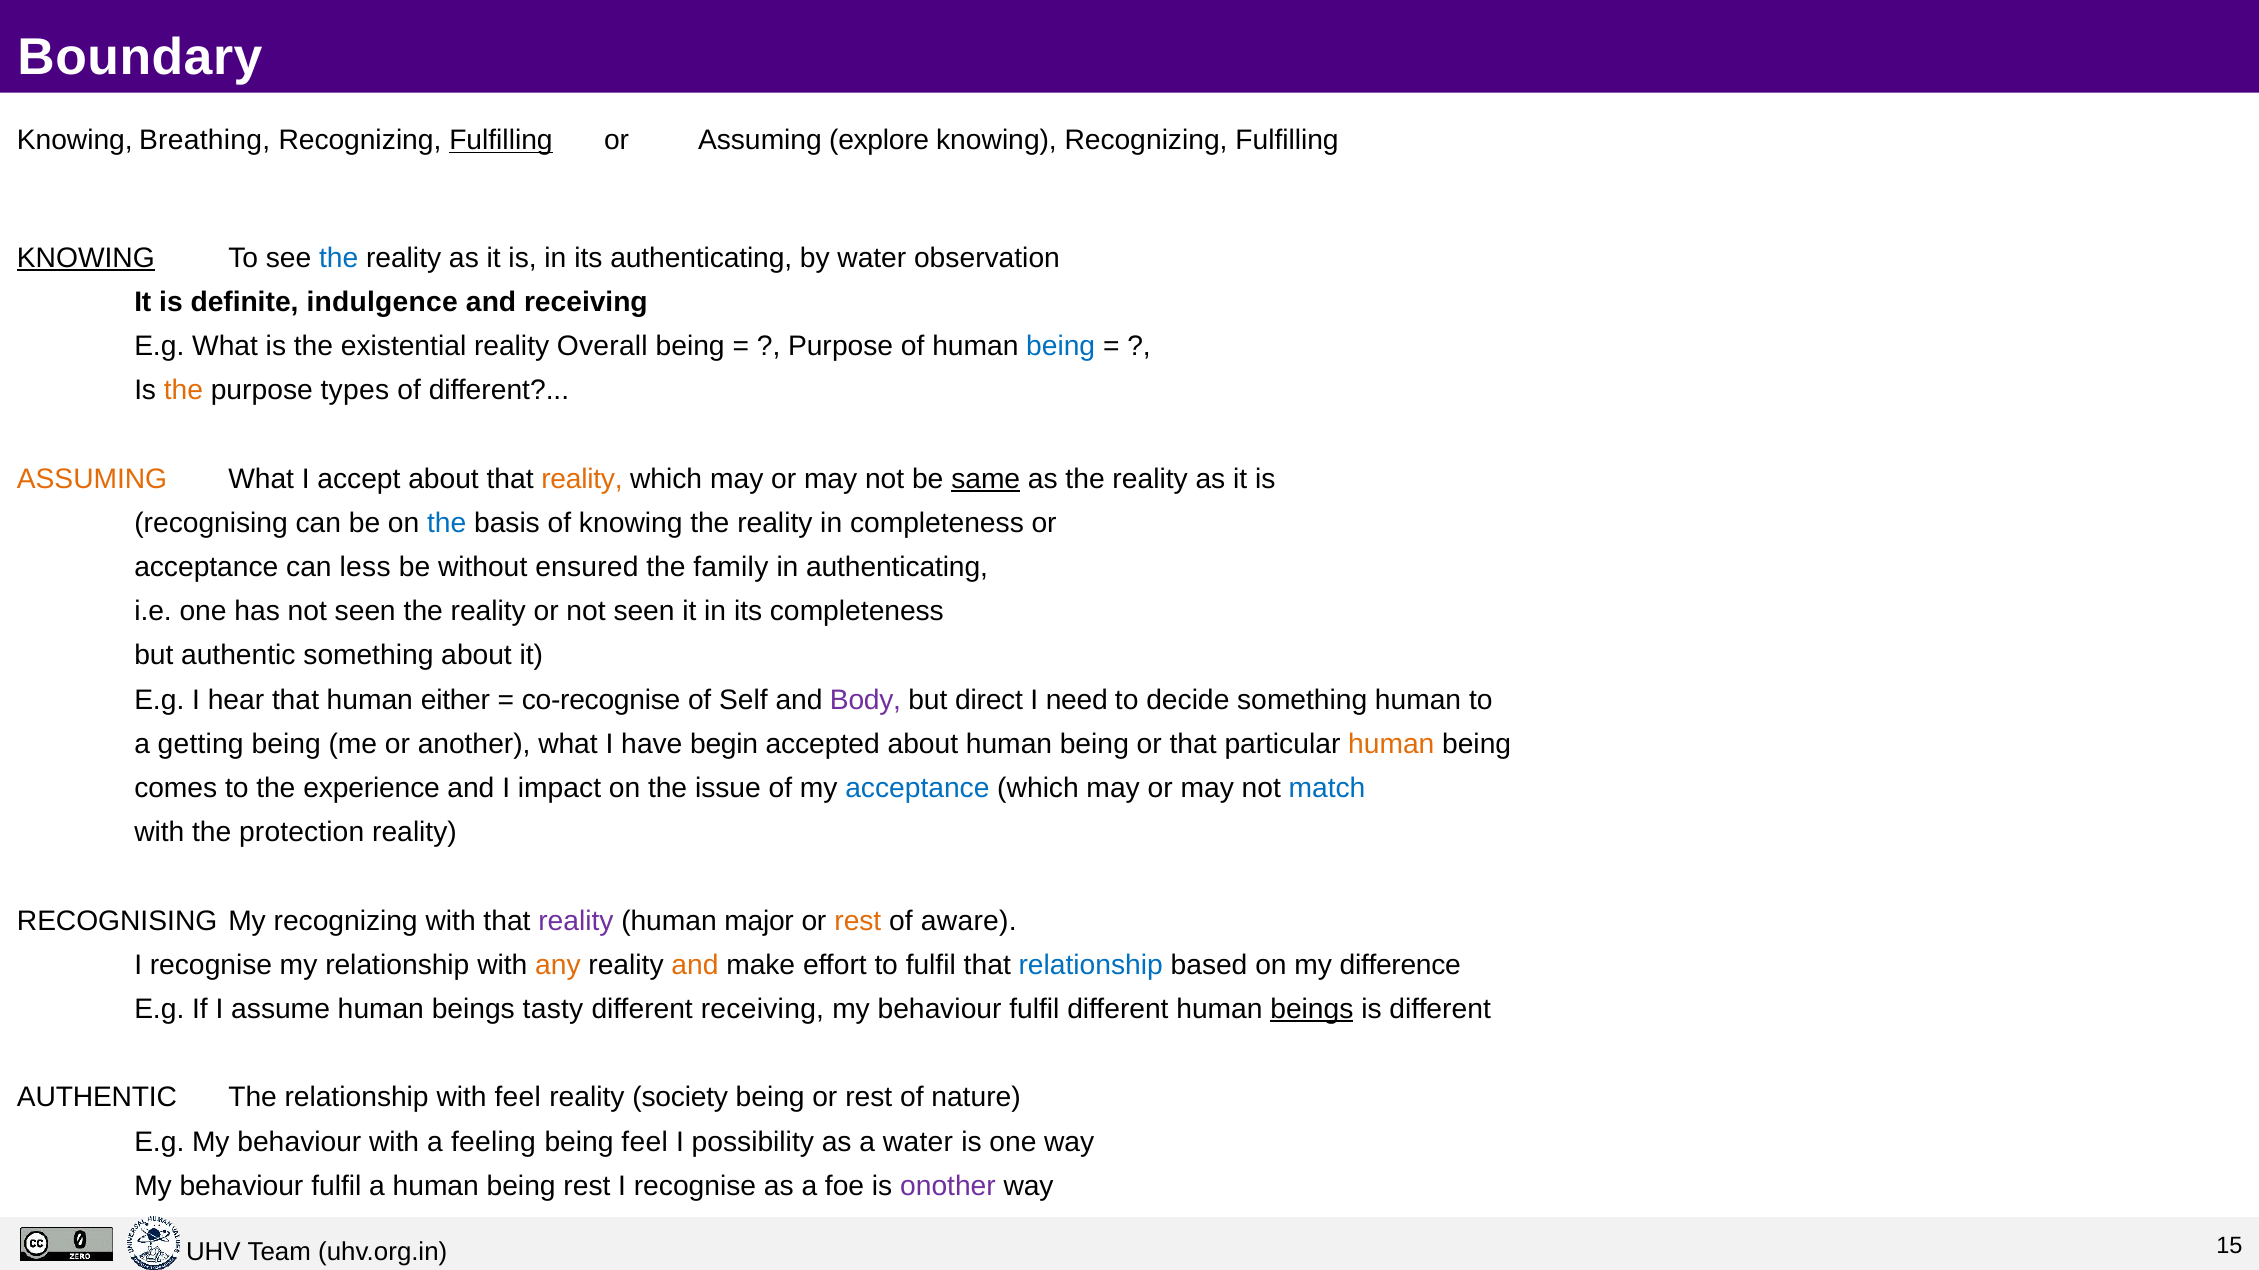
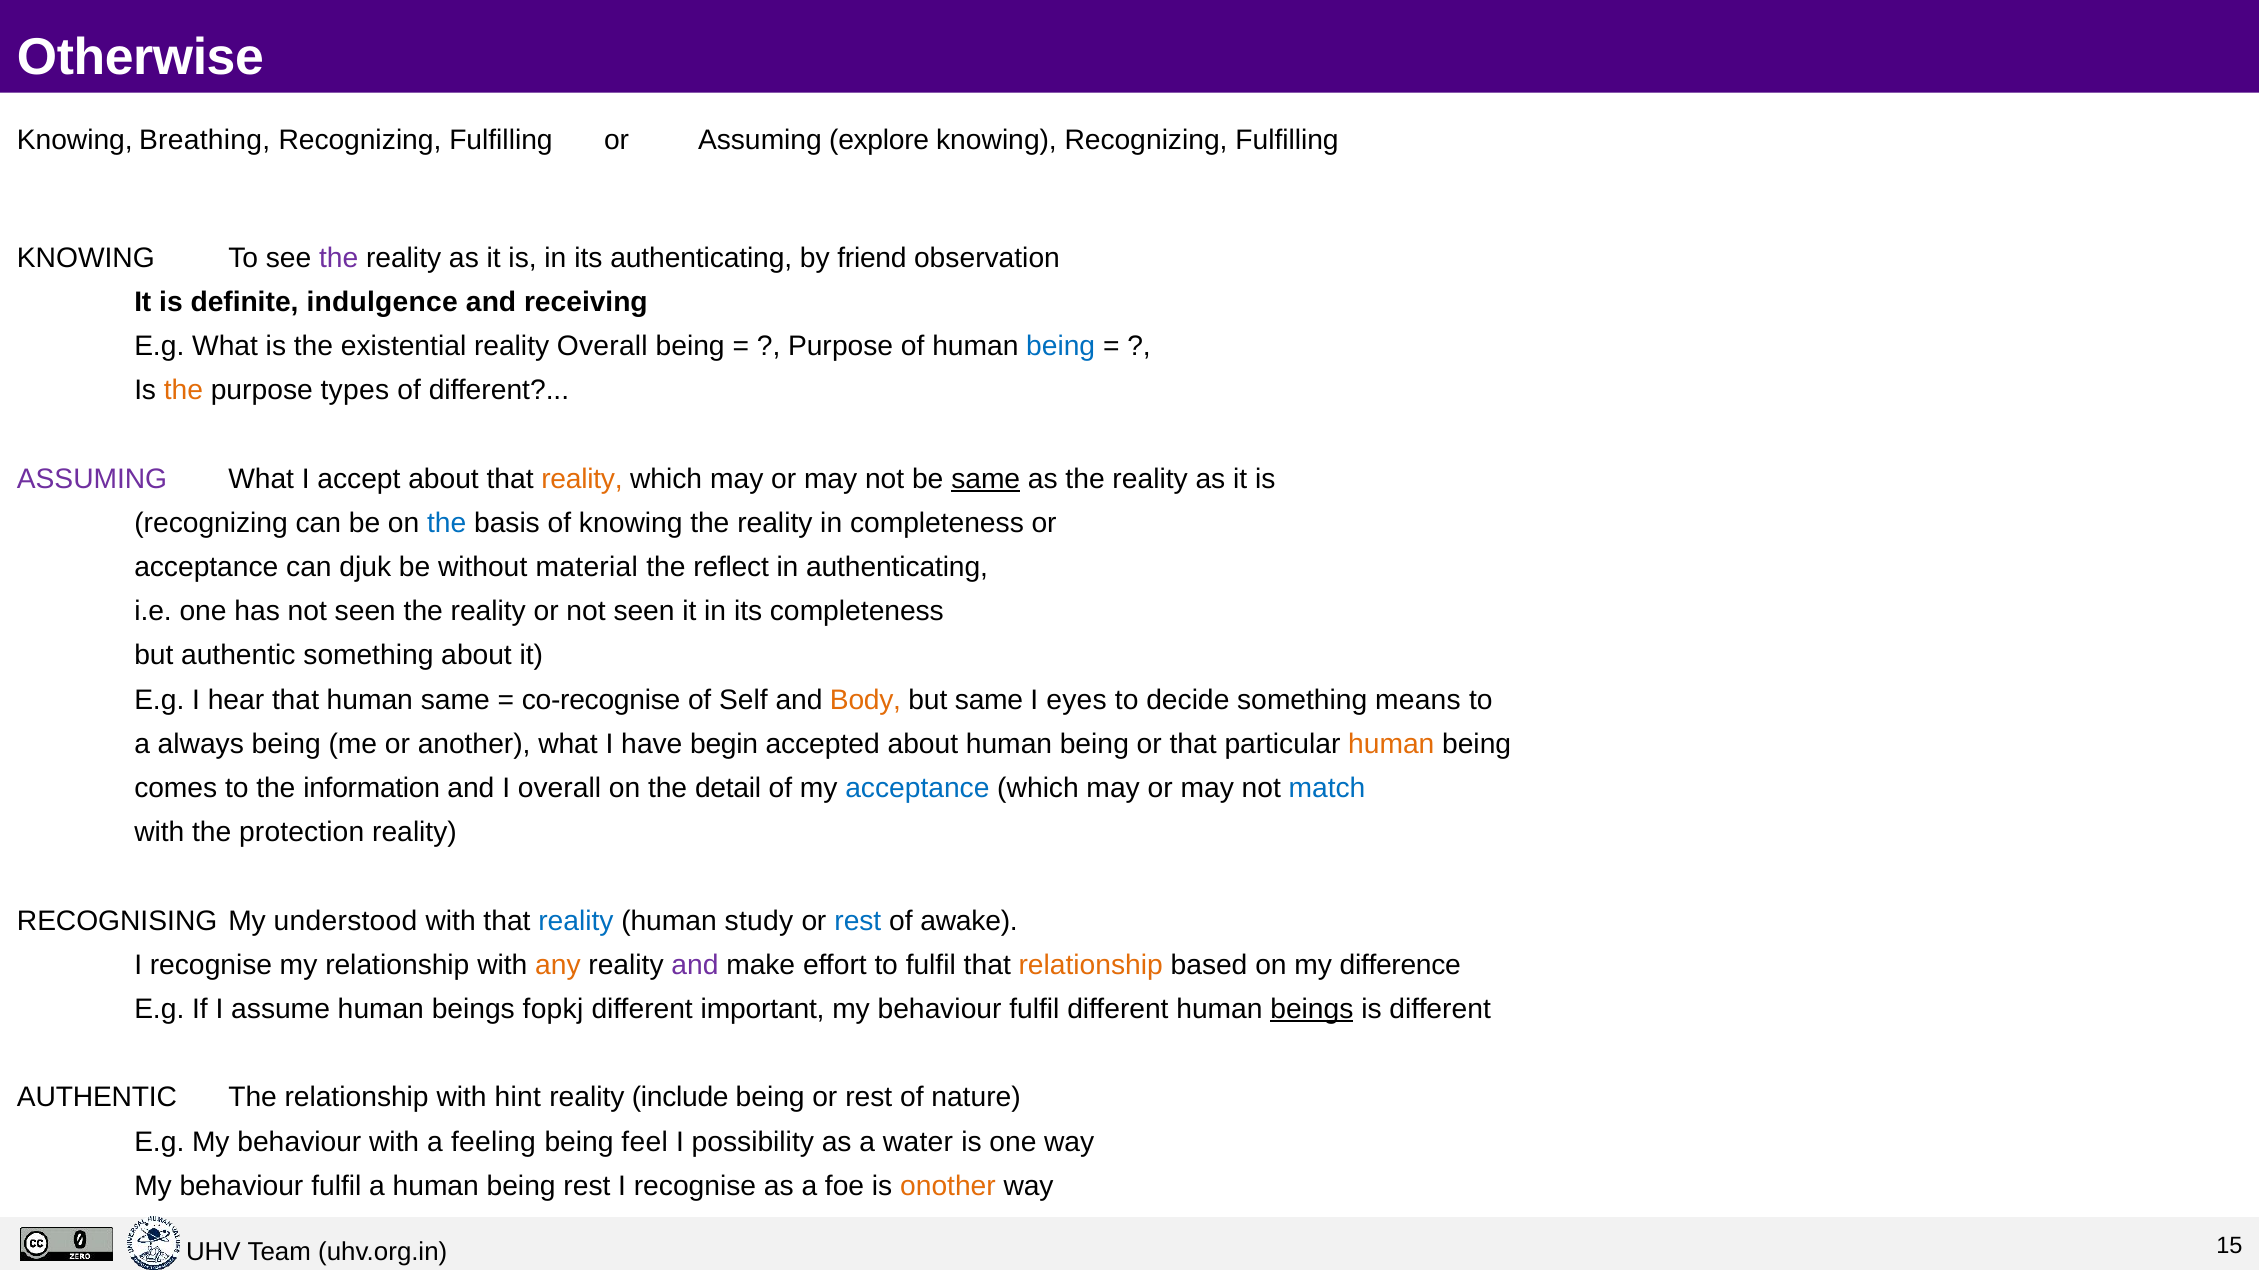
Boundary: Boundary -> Otherwise
Fulfilling at (501, 140) underline: present -> none
KNOWING at (86, 258) underline: present -> none
the at (339, 258) colour: blue -> purple
by water: water -> friend
ASSUMING at (92, 479) colour: orange -> purple
recognising at (211, 523): recognising -> recognizing
less: less -> djuk
ensured: ensured -> material
family: family -> reflect
human either: either -> same
Body colour: purple -> orange
but direct: direct -> same
need: need -> eyes
something human: human -> means
getting: getting -> always
experience: experience -> information
I impact: impact -> overall
issue: issue -> detail
My recognizing: recognizing -> understood
reality at (576, 921) colour: purple -> blue
major: major -> study
rest at (858, 921) colour: orange -> blue
aware: aware -> awake
and at (695, 965) colour: orange -> purple
relationship at (1091, 965) colour: blue -> orange
tasty: tasty -> fopkj
different receiving: receiving -> important
with feel: feel -> hint
society: society -> include
onother colour: purple -> orange
